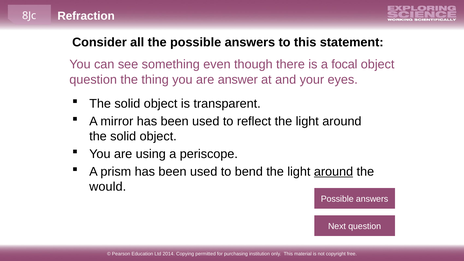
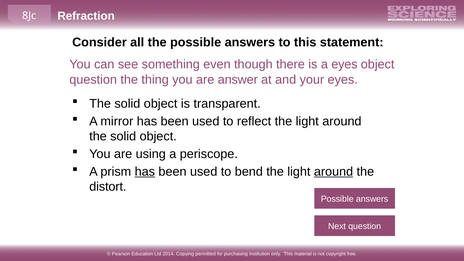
a focal: focal -> eyes
has at (145, 172) underline: none -> present
would: would -> distort
